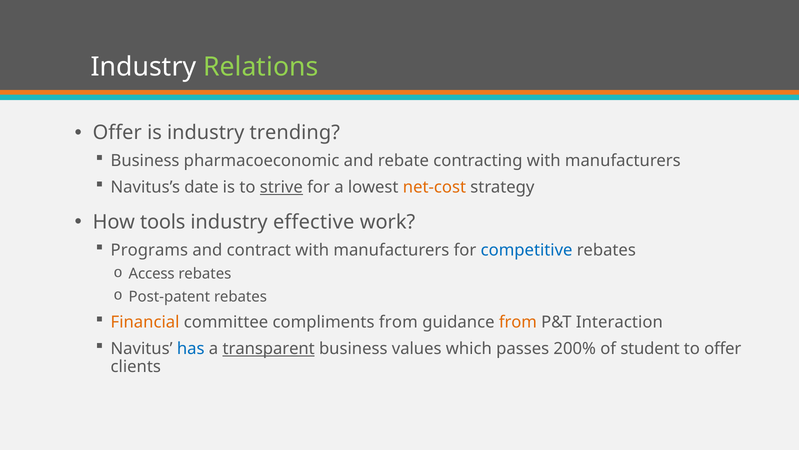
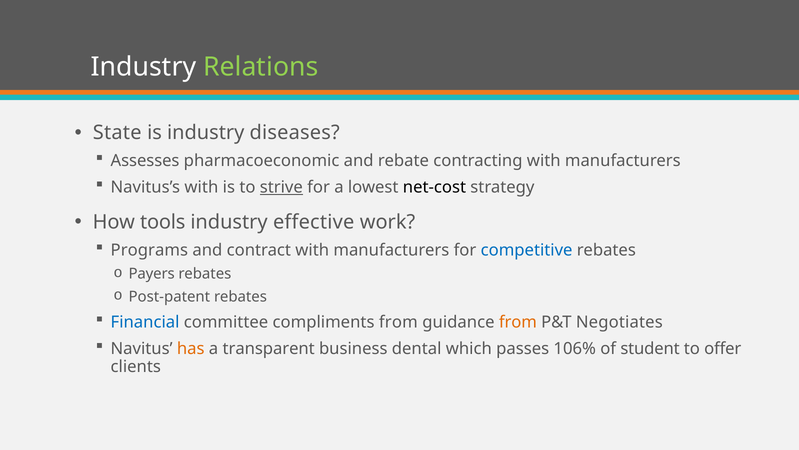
Offer at (117, 133): Offer -> State
trending: trending -> diseases
Business at (145, 161): Business -> Assesses
Navitus’s date: date -> with
net-cost colour: orange -> black
Access: Access -> Payers
Financial colour: orange -> blue
Interaction: Interaction -> Negotiates
has colour: blue -> orange
transparent underline: present -> none
values: values -> dental
200%: 200% -> 106%
